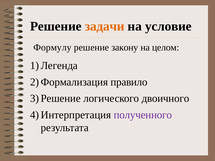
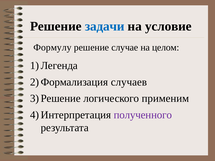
задачи colour: orange -> blue
закону: закону -> случае
правило: правило -> случаев
двоичного: двоичного -> применим
